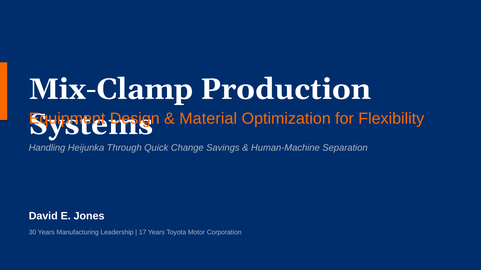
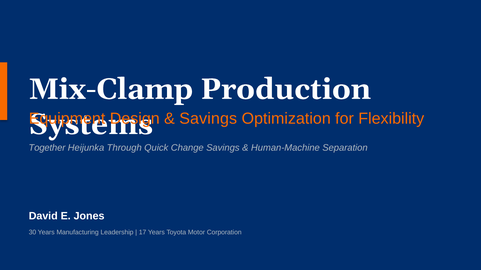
Material at (208, 119): Material -> Savings
Handling: Handling -> Together
